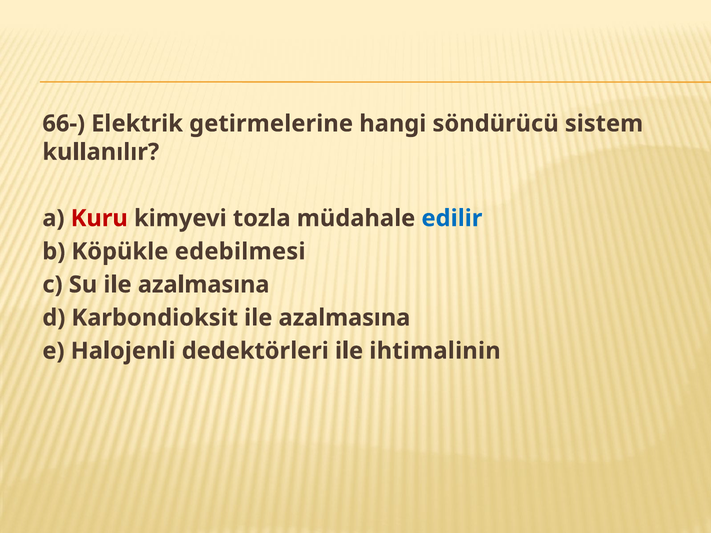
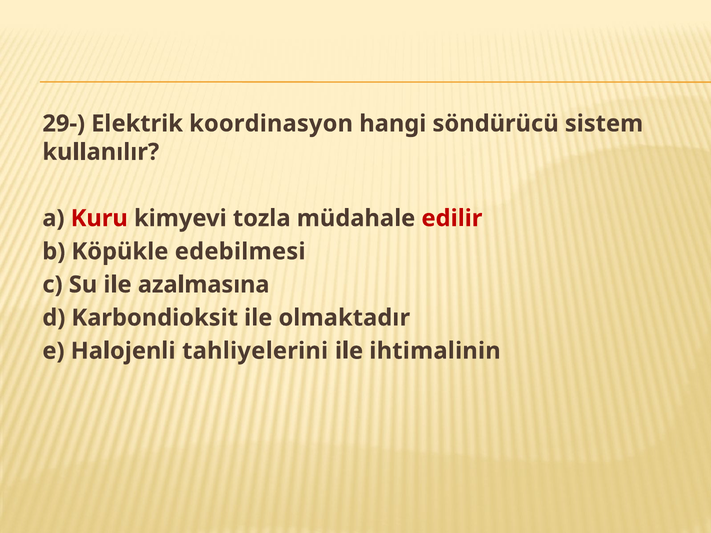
66-: 66- -> 29-
getirmelerine: getirmelerine -> koordinasyon
edilir colour: blue -> red
Karbondioksit ile azalmasına: azalmasına -> olmaktadır
dedektörleri: dedektörleri -> tahliyelerini
